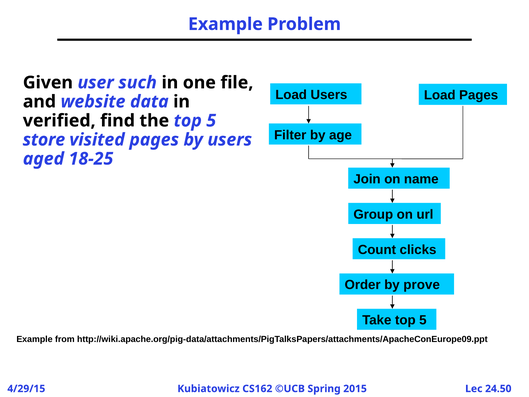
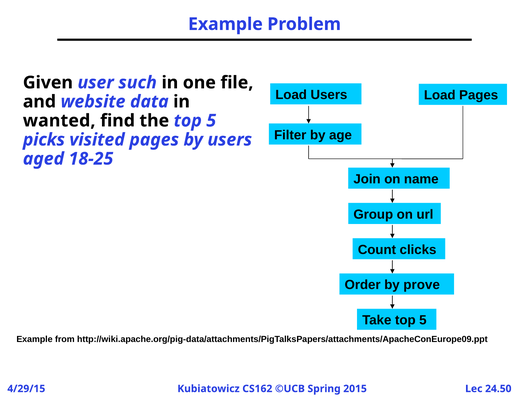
verified: verified -> wanted
store: store -> picks
